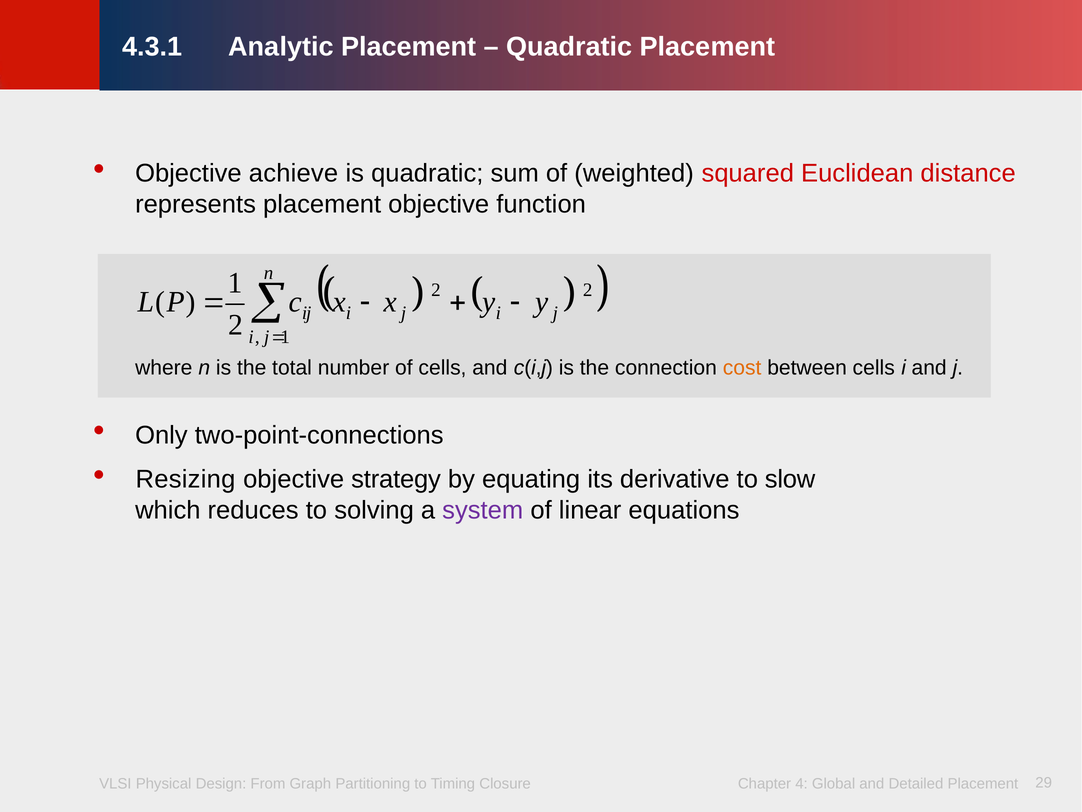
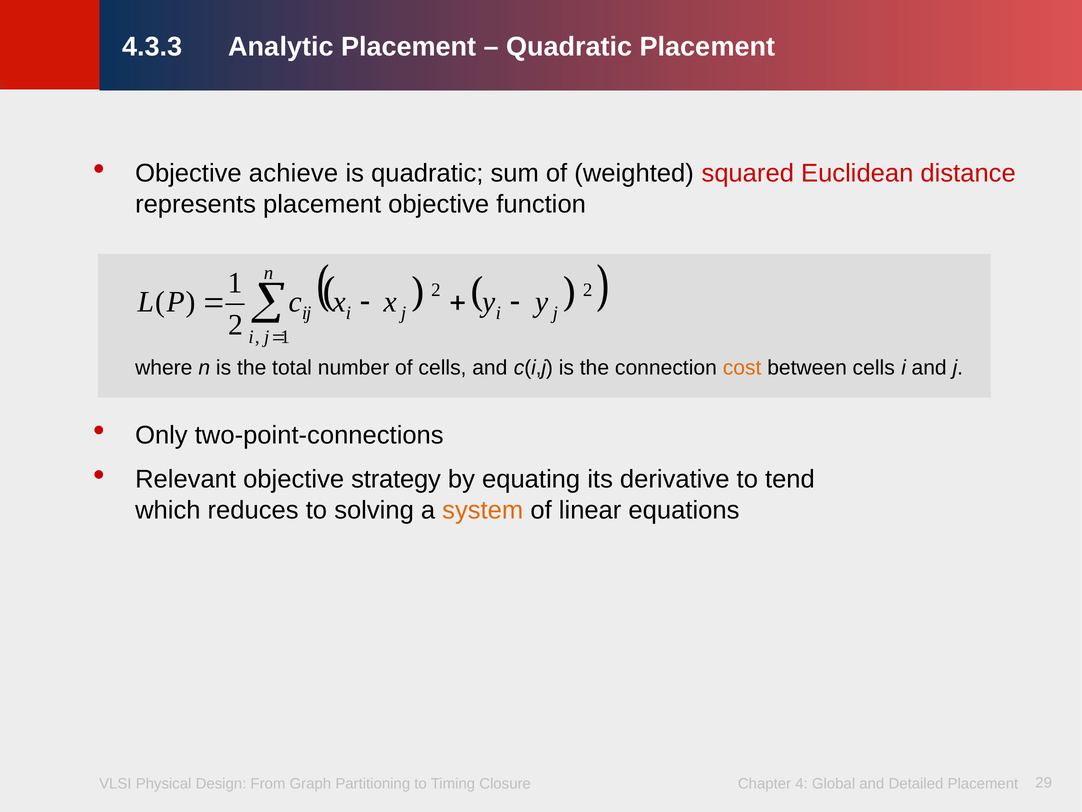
4.3.1: 4.3.1 -> 4.3.3
Resizing: Resizing -> Relevant
slow: slow -> tend
system colour: purple -> orange
